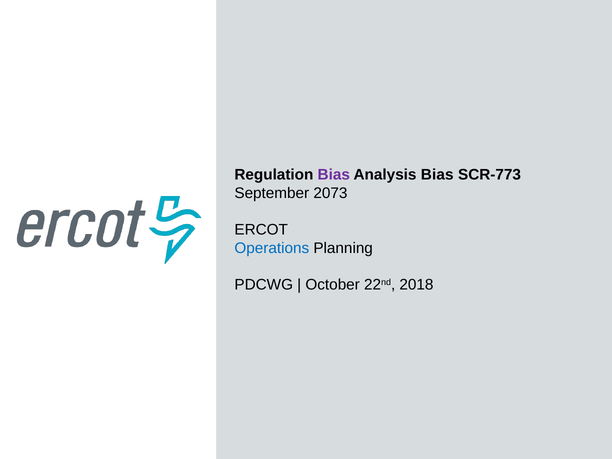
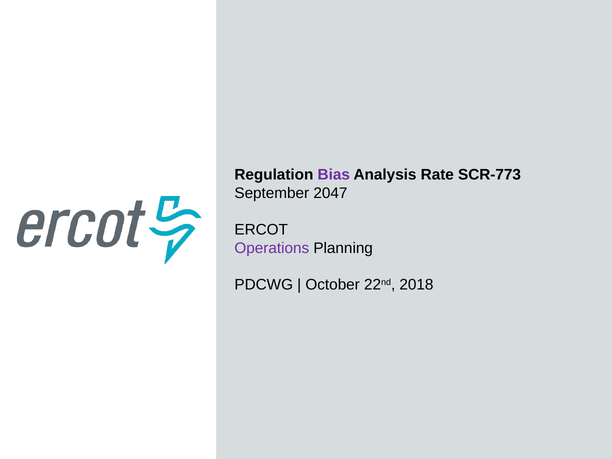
Analysis Bias: Bias -> Rate
2073: 2073 -> 2047
Operations colour: blue -> purple
